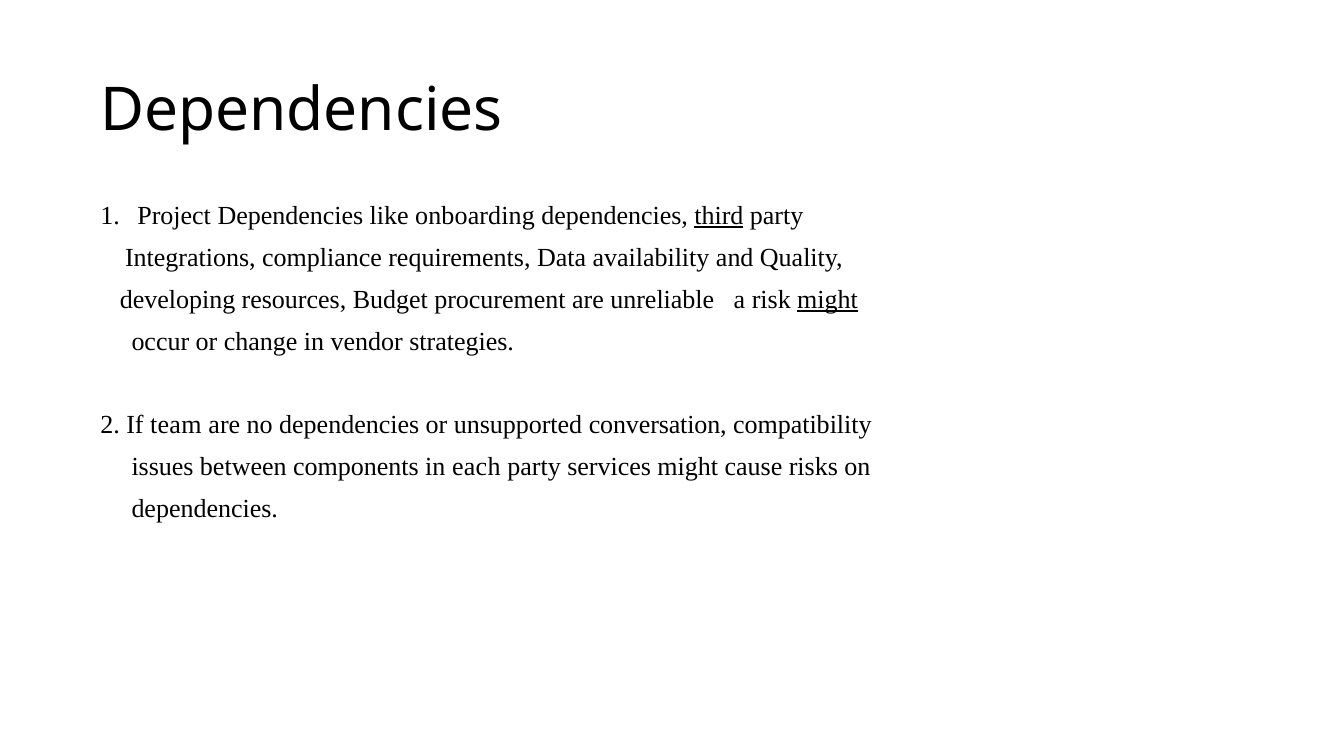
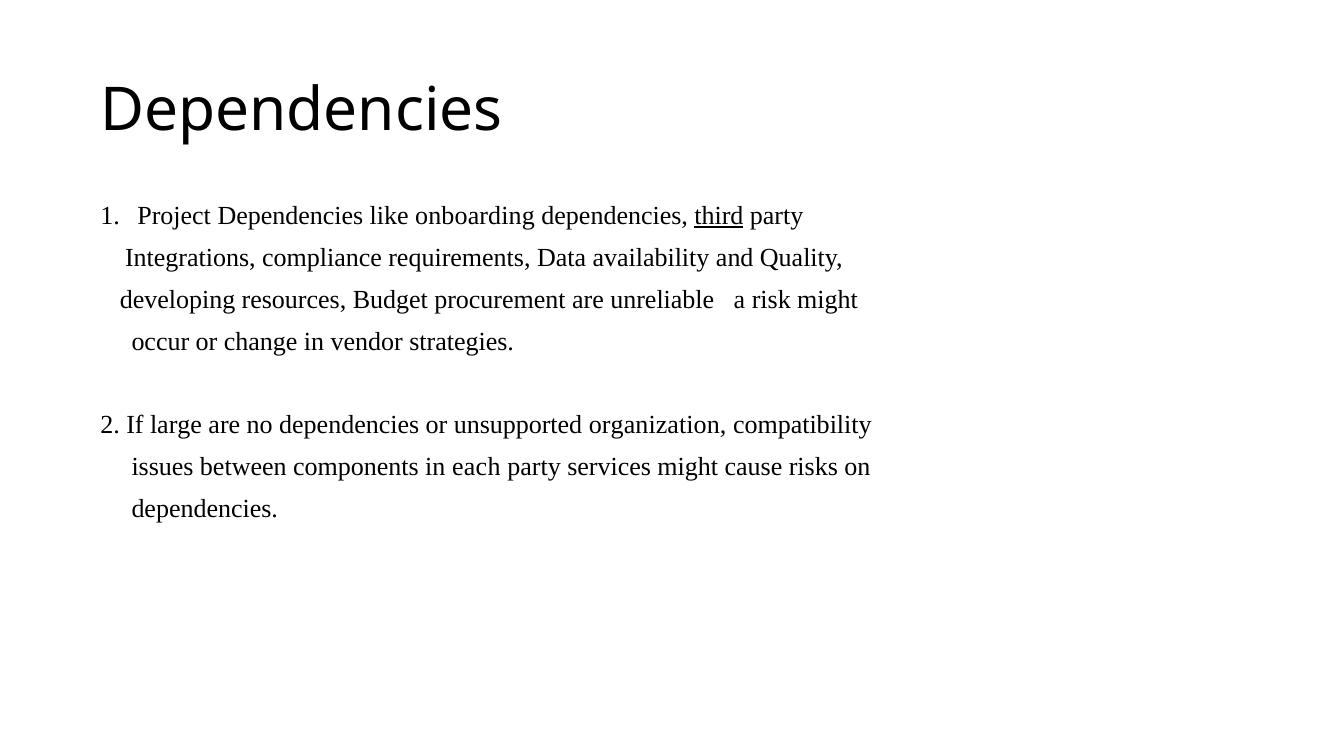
might at (827, 300) underline: present -> none
team: team -> large
conversation: conversation -> organization
